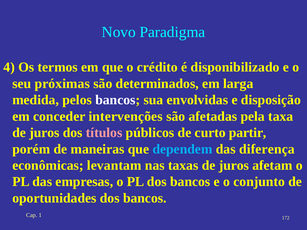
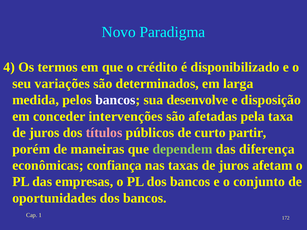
próximas: próximas -> variações
envolvidas: envolvidas -> desenvolve
dependem colour: light blue -> light green
levantam: levantam -> confiança
